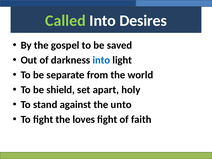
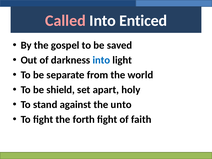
Called colour: light green -> pink
Desires: Desires -> Enticed
loves: loves -> forth
